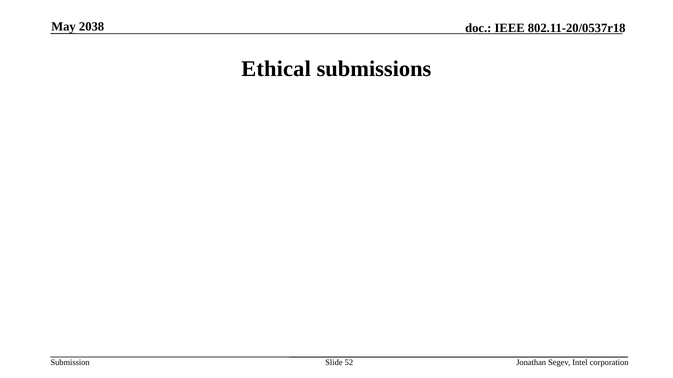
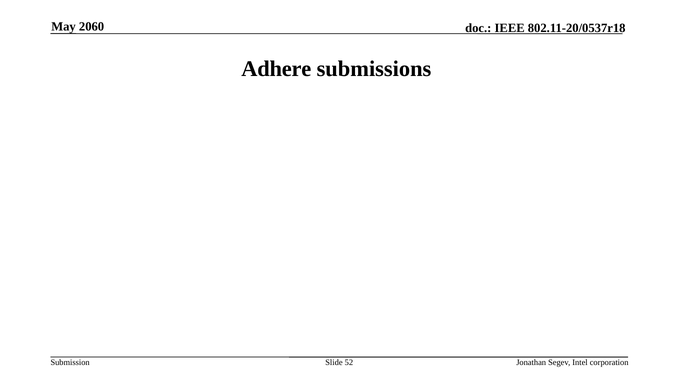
2038: 2038 -> 2060
Ethical: Ethical -> Adhere
